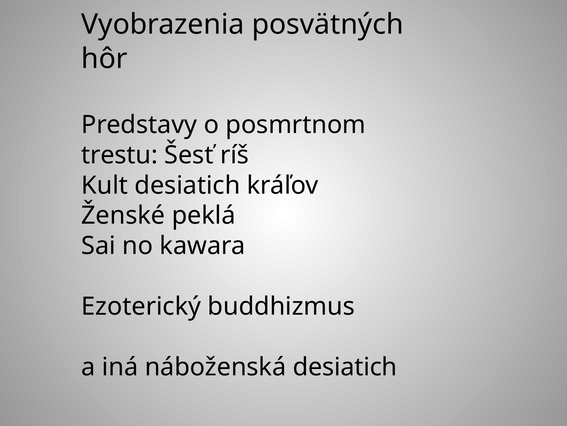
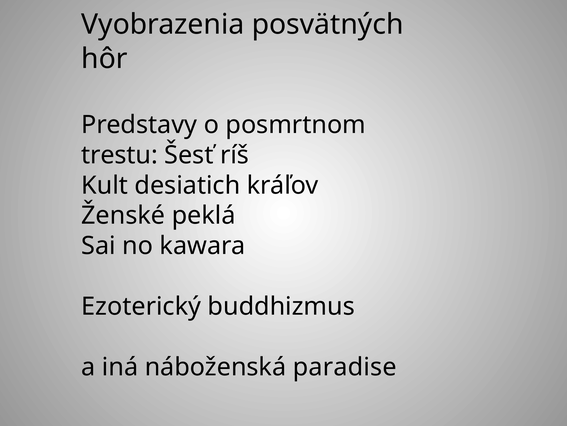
náboženská desiatich: desiatich -> paradise
